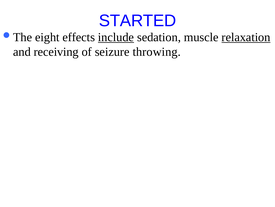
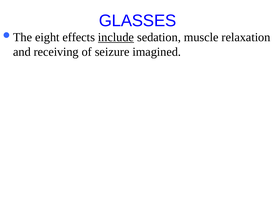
STARTED: STARTED -> GLASSES
relaxation underline: present -> none
throwing: throwing -> imagined
